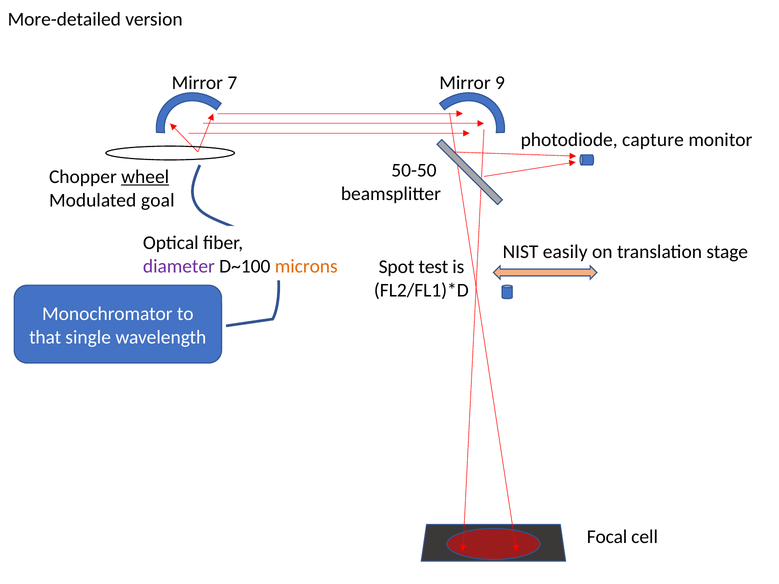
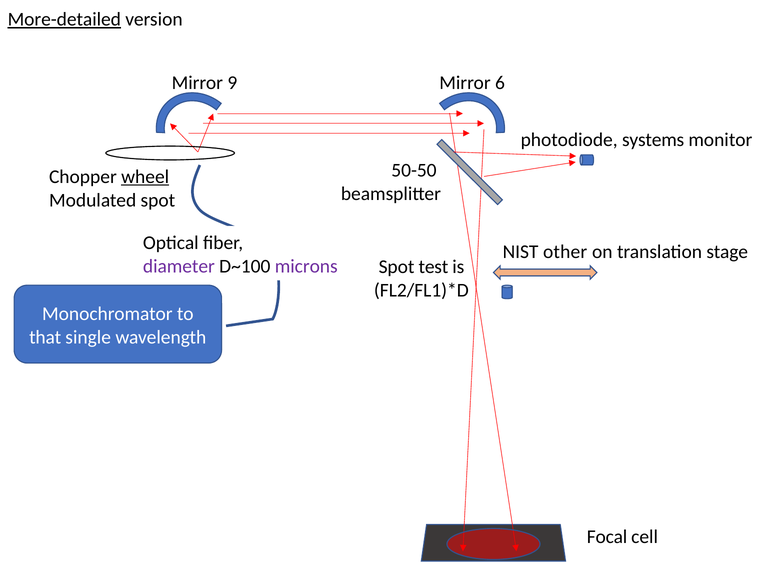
More-detailed underline: none -> present
7: 7 -> 9
9: 9 -> 6
capture: capture -> systems
Modulated goal: goal -> spot
easily: easily -> other
microns colour: orange -> purple
